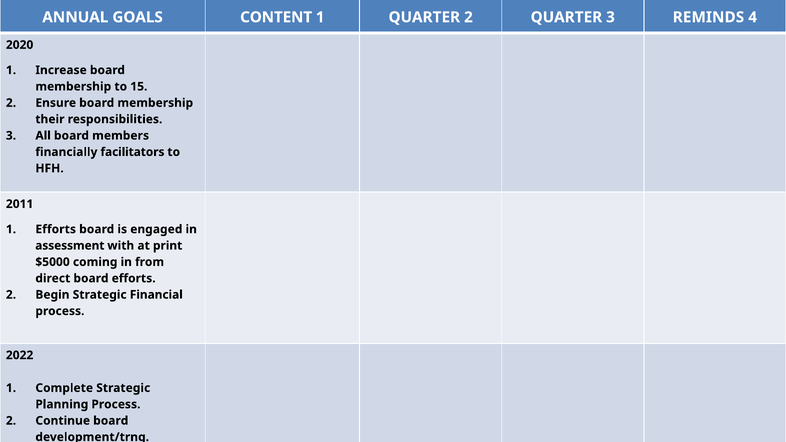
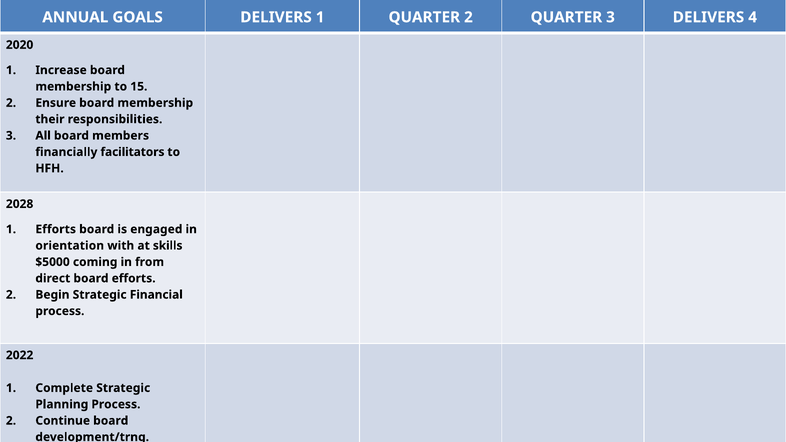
GOALS CONTENT: CONTENT -> DELIVERS
3 REMINDS: REMINDS -> DELIVERS
2011: 2011 -> 2028
assessment: assessment -> orientation
print: print -> skills
